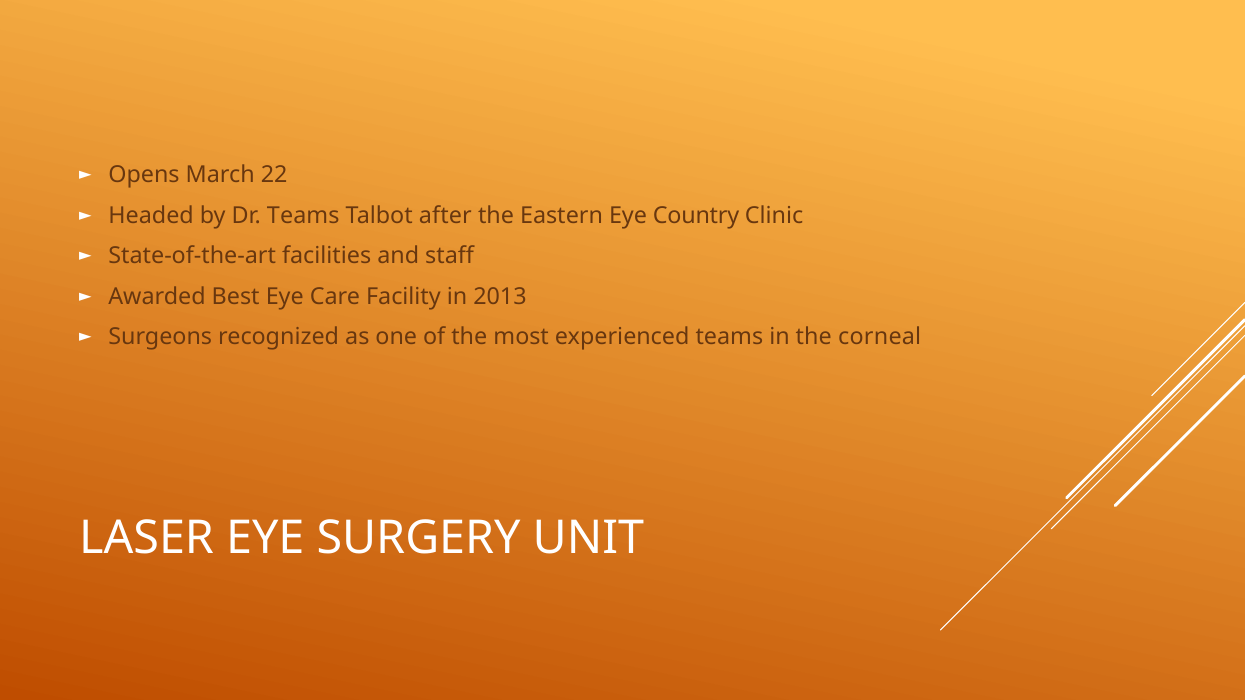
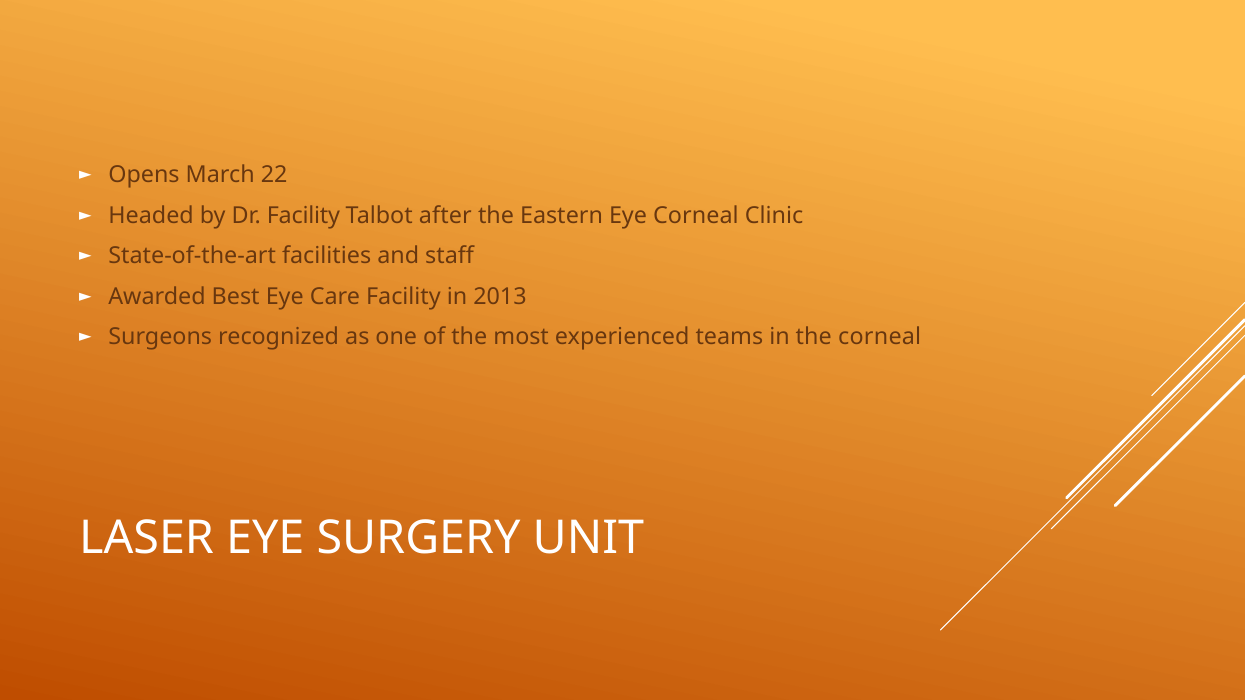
Dr Teams: Teams -> Facility
Eye Country: Country -> Corneal
